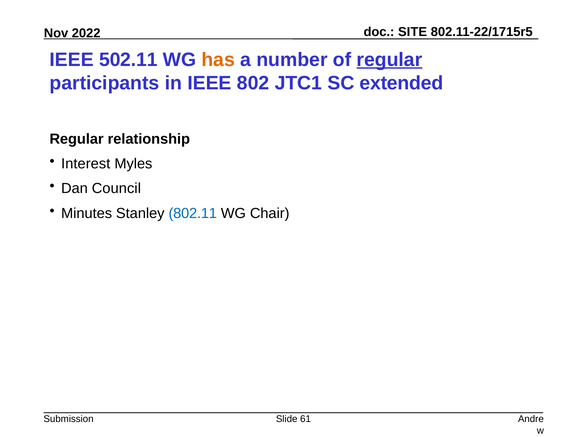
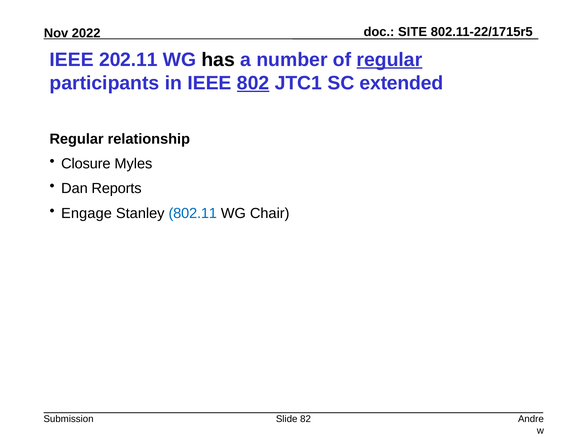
502.11: 502.11 -> 202.11
has colour: orange -> black
802 underline: none -> present
Interest: Interest -> Closure
Council: Council -> Reports
Minutes: Minutes -> Engage
61: 61 -> 82
